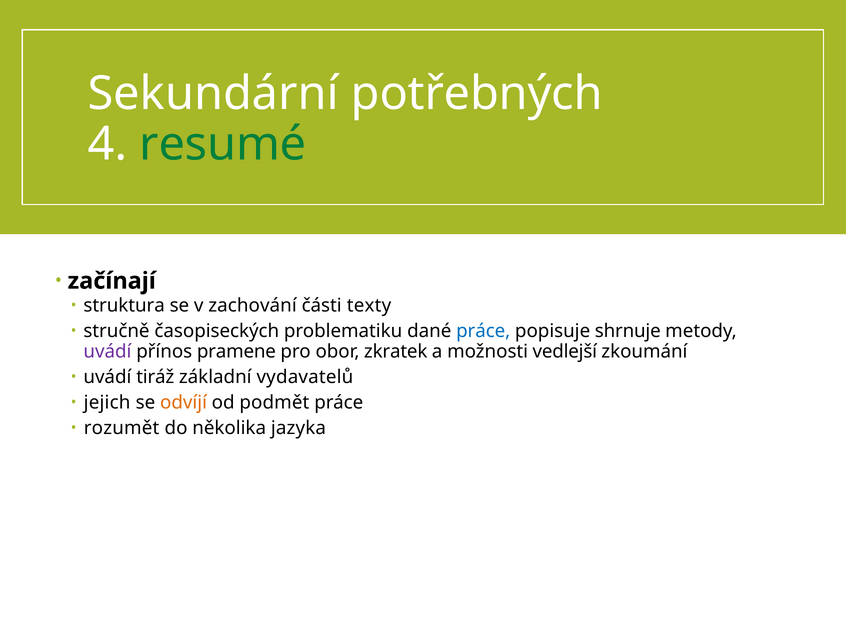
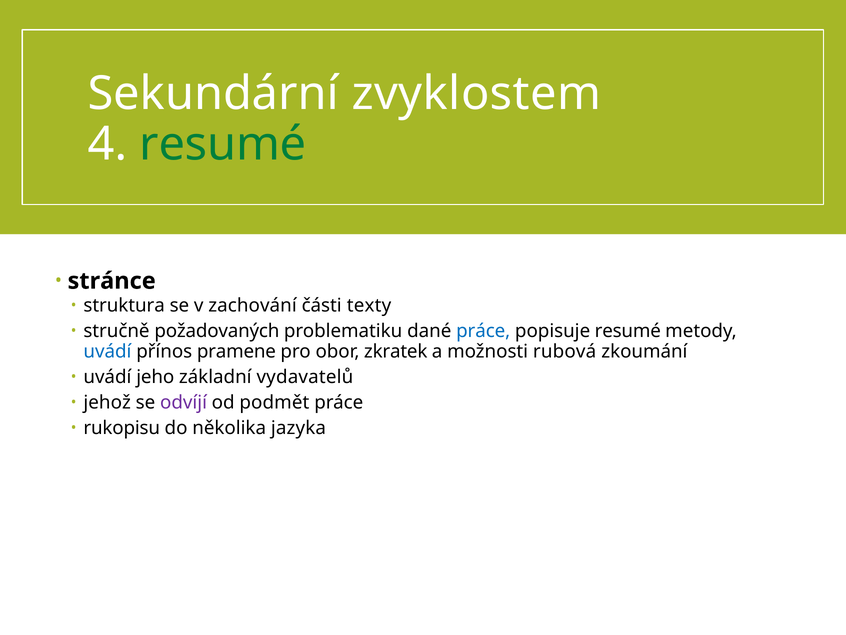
potřebných: potřebných -> zvyklostem
začínají: začínají -> stránce
časopiseckých: časopiseckých -> požadovaných
popisuje shrnuje: shrnuje -> resumé
uvádí at (107, 351) colour: purple -> blue
vedlejší: vedlejší -> rubová
tiráž: tiráž -> jeho
jejich: jejich -> jehož
odvíjí colour: orange -> purple
rozumět: rozumět -> rukopisu
